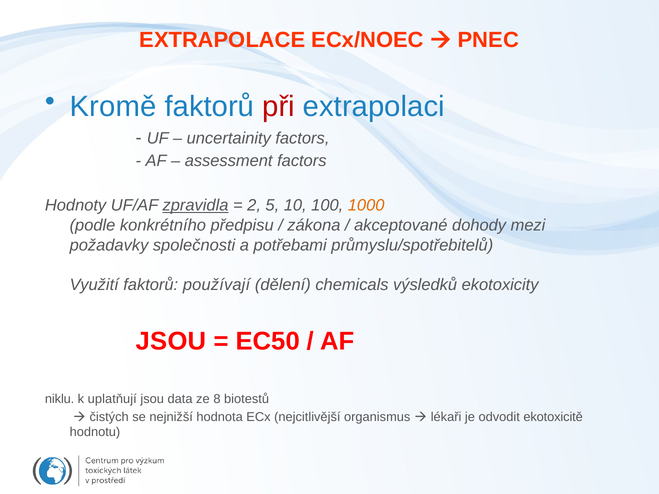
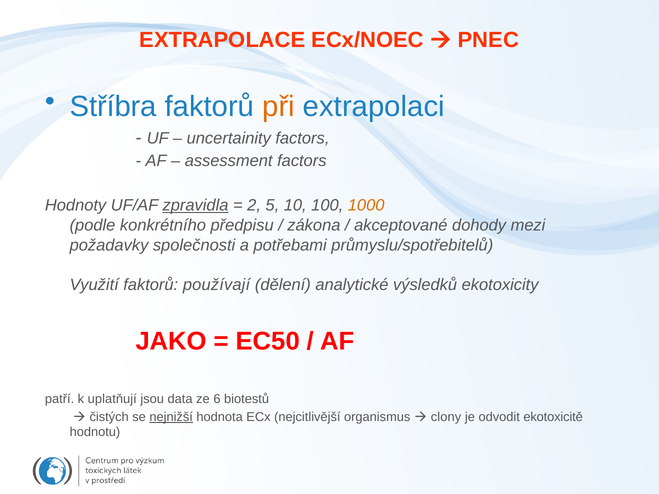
Kromě: Kromě -> Stříbra
při colour: red -> orange
chemicals: chemicals -> analytické
JSOU at (171, 341): JSOU -> JAKO
niklu: niklu -> patří
8: 8 -> 6
nejnižší underline: none -> present
lékaři: lékaři -> clony
